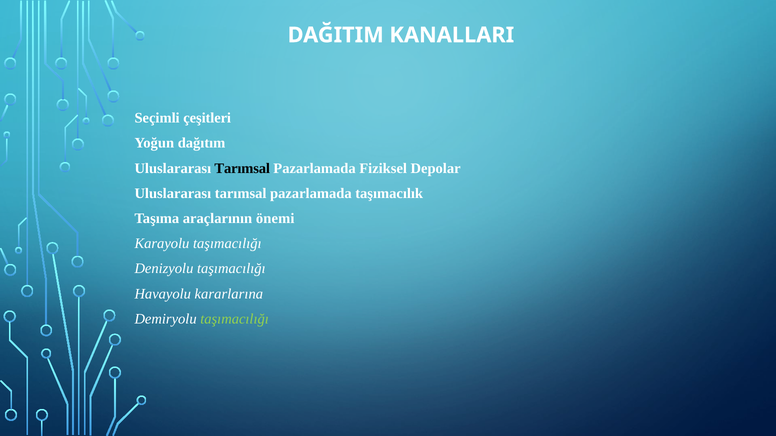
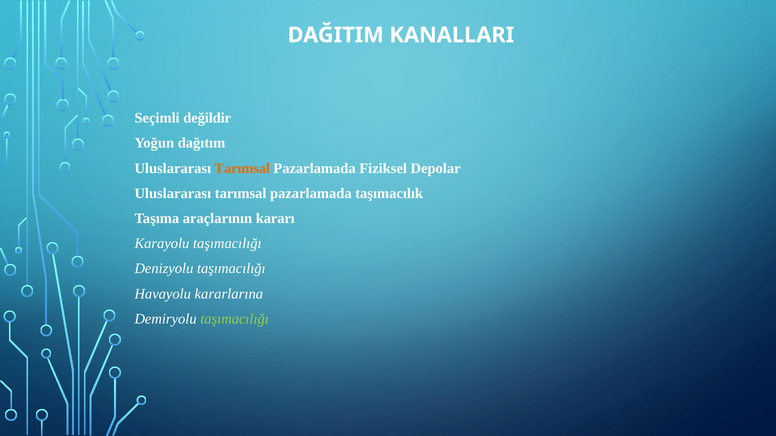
çeşitleri: çeşitleri -> değildir
Tarımsal at (242, 168) colour: black -> orange
önemi: önemi -> kararı
